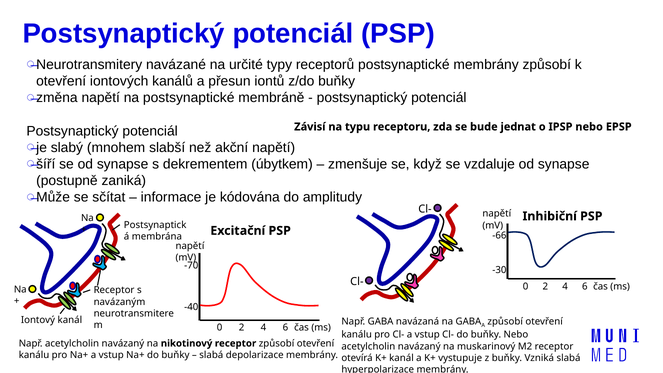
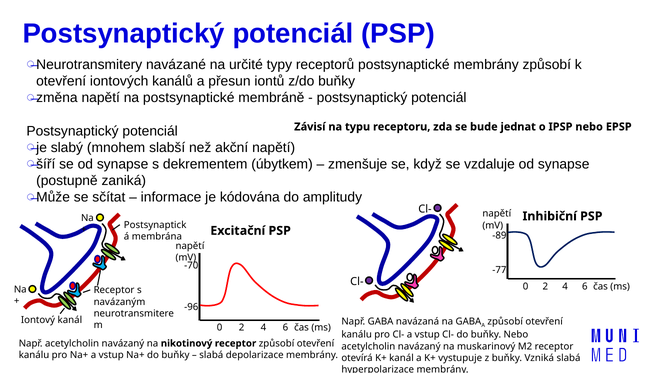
-66: -66 -> -89
-30: -30 -> -77
-40: -40 -> -96
